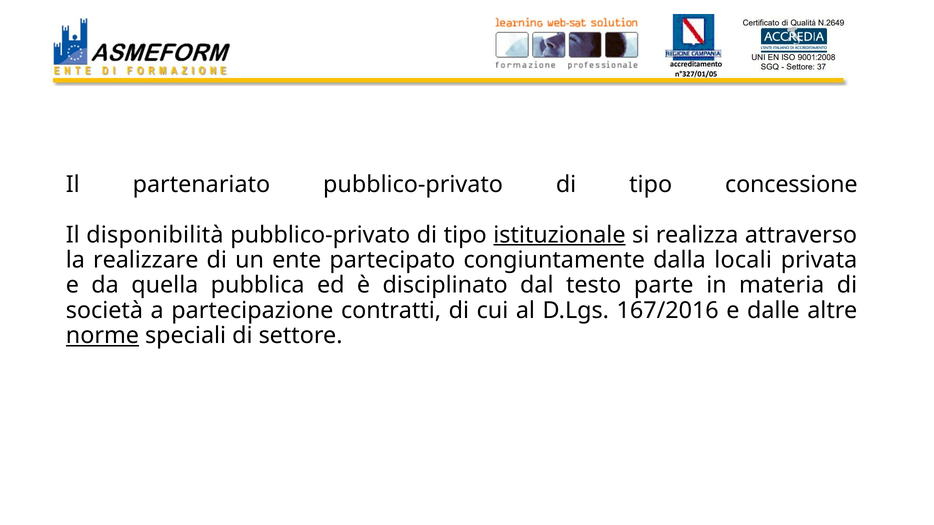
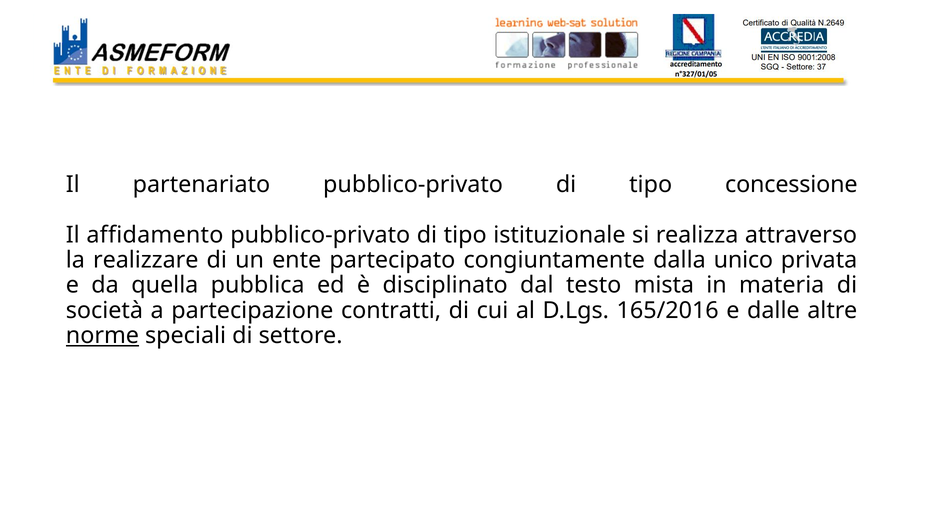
disponibilità: disponibilità -> affidamento
istituzionale underline: present -> none
locali: locali -> unico
parte: parte -> mista
167/2016: 167/2016 -> 165/2016
